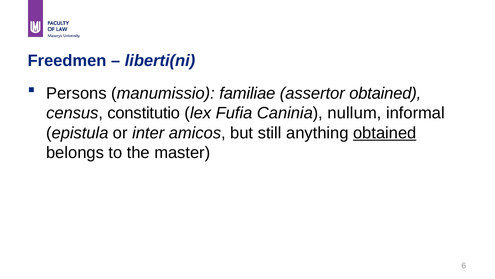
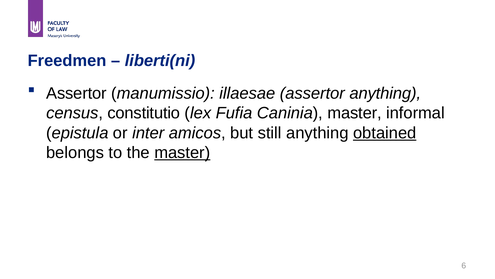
Persons at (76, 93): Persons -> Assertor
familiae: familiae -> illaesae
assertor obtained: obtained -> anything
Caninia nullum: nullum -> master
master at (182, 152) underline: none -> present
